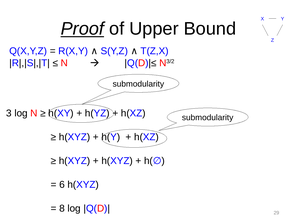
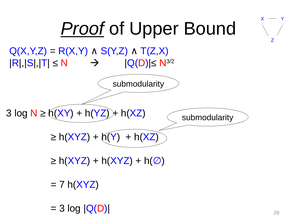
6: 6 -> 7
8 at (62, 208): 8 -> 3
